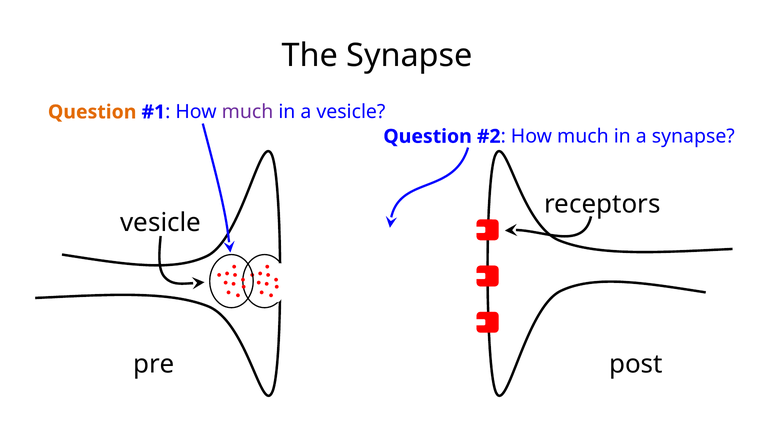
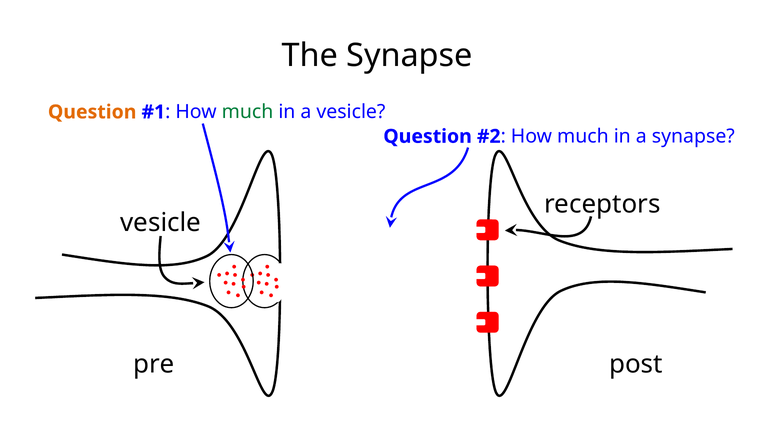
much at (248, 112) colour: purple -> green
